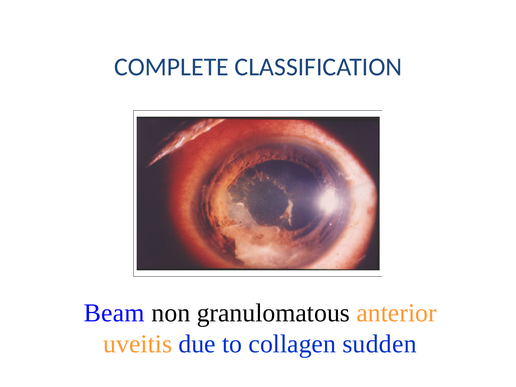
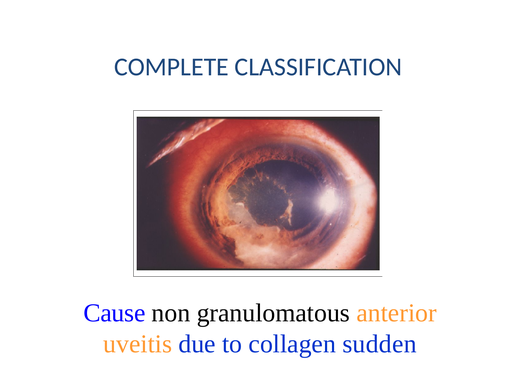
Beam: Beam -> Cause
